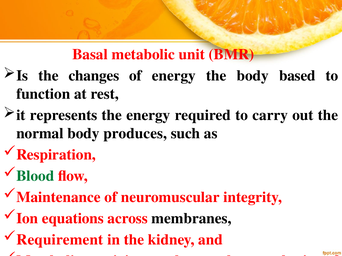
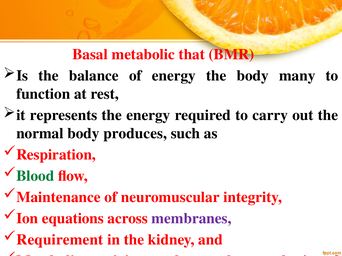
unit: unit -> that
changes: changes -> balance
based: based -> many
membranes colour: black -> purple
